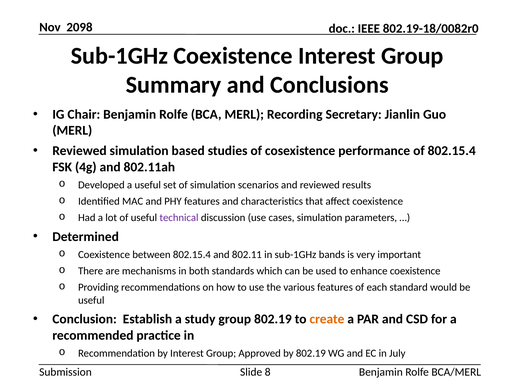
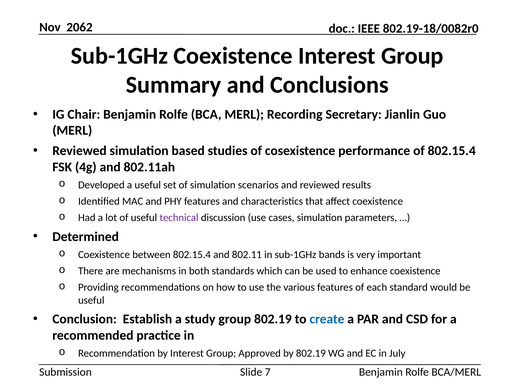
2098: 2098 -> 2062
create colour: orange -> blue
8: 8 -> 7
